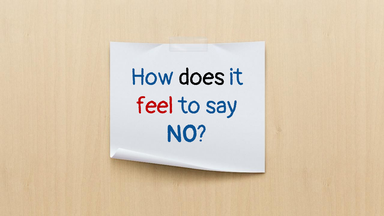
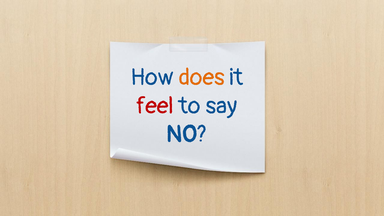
does colour: black -> orange
